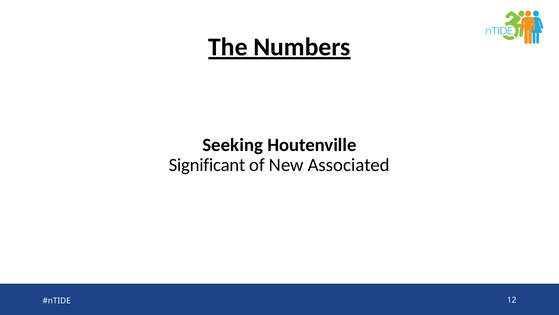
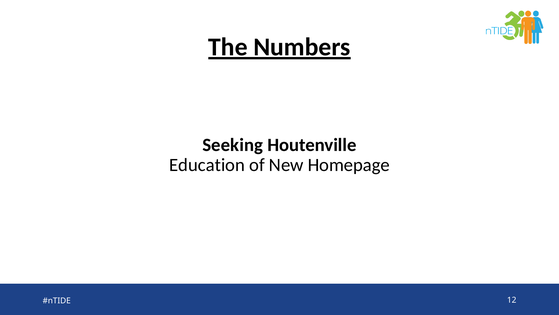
Significant: Significant -> Education
Associated: Associated -> Homepage
